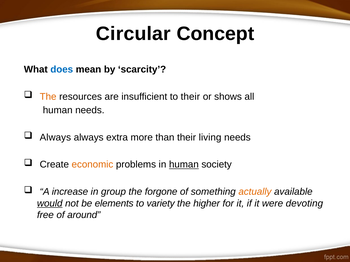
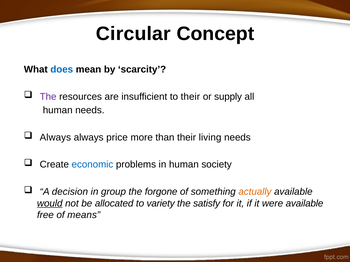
The at (48, 97) colour: orange -> purple
shows: shows -> supply
extra: extra -> price
economic colour: orange -> blue
human at (184, 165) underline: present -> none
increase: increase -> decision
elements: elements -> allocated
higher: higher -> satisfy
were devoting: devoting -> available
around: around -> means
